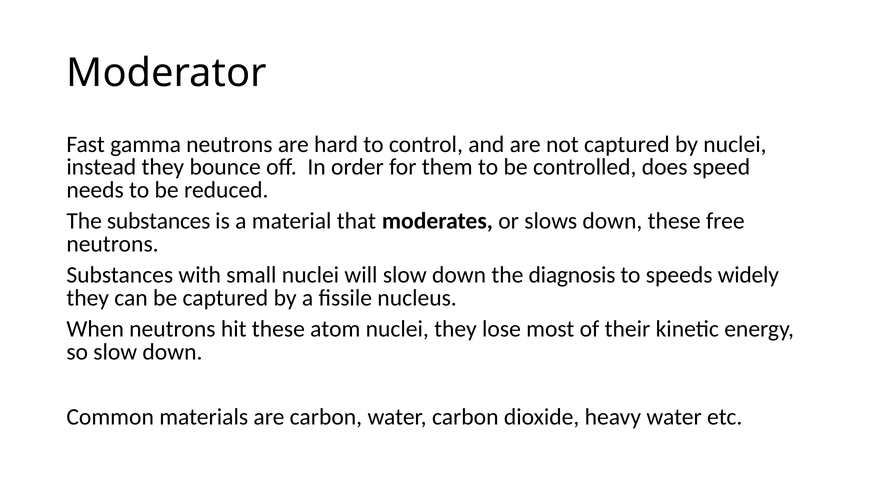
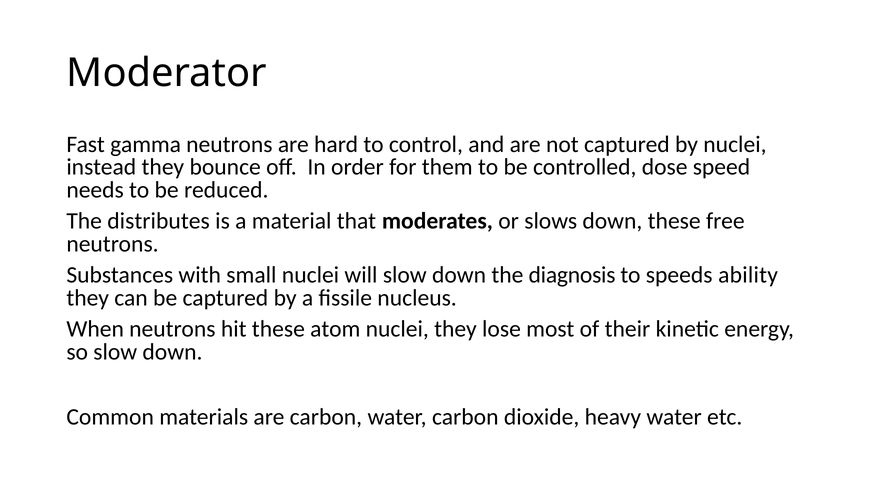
does: does -> dose
The substances: substances -> distributes
widely: widely -> ability
